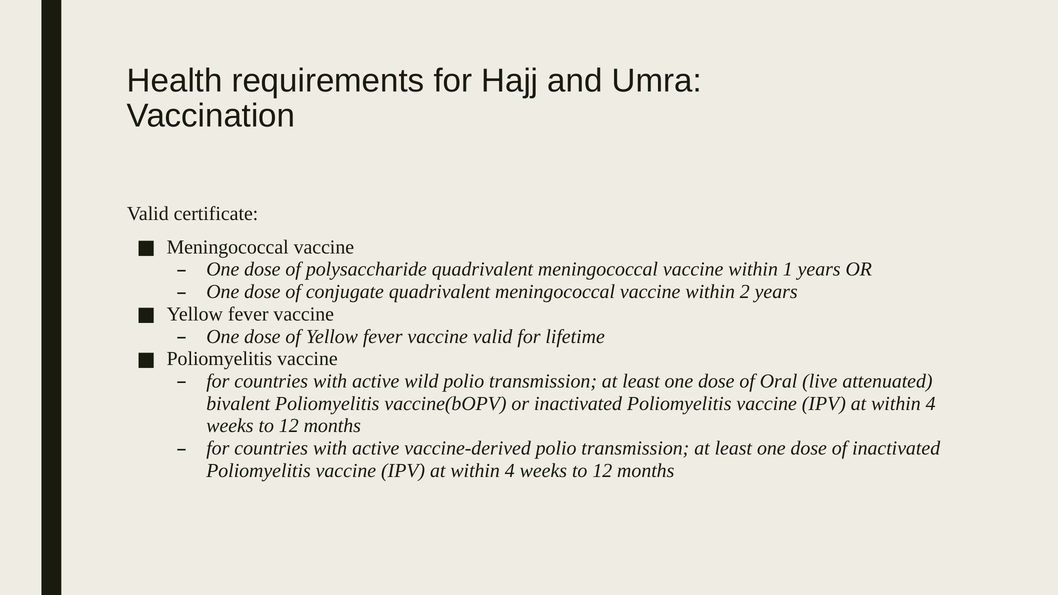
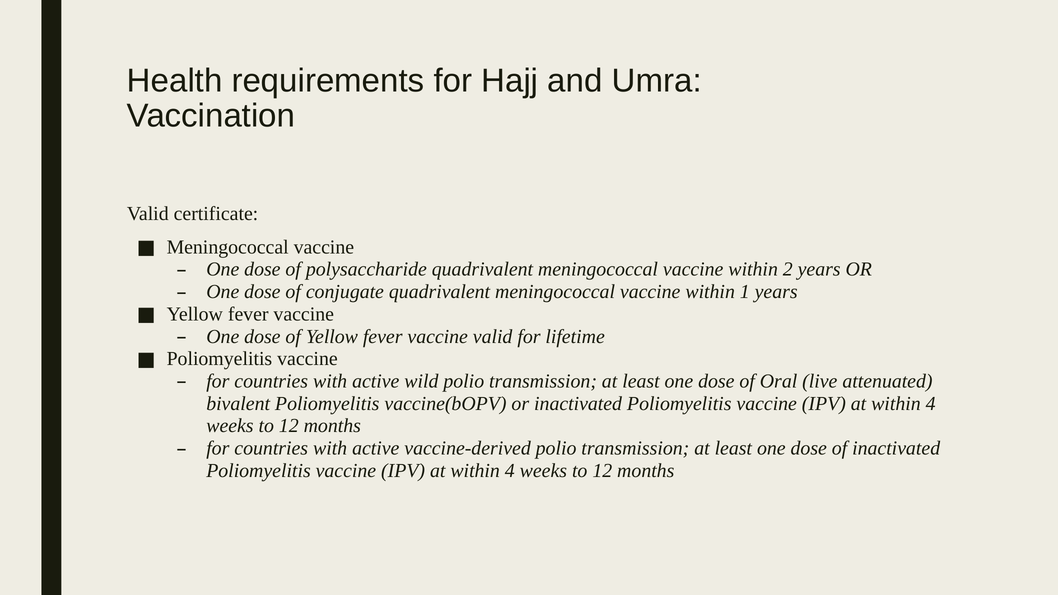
1: 1 -> 2
2: 2 -> 1
